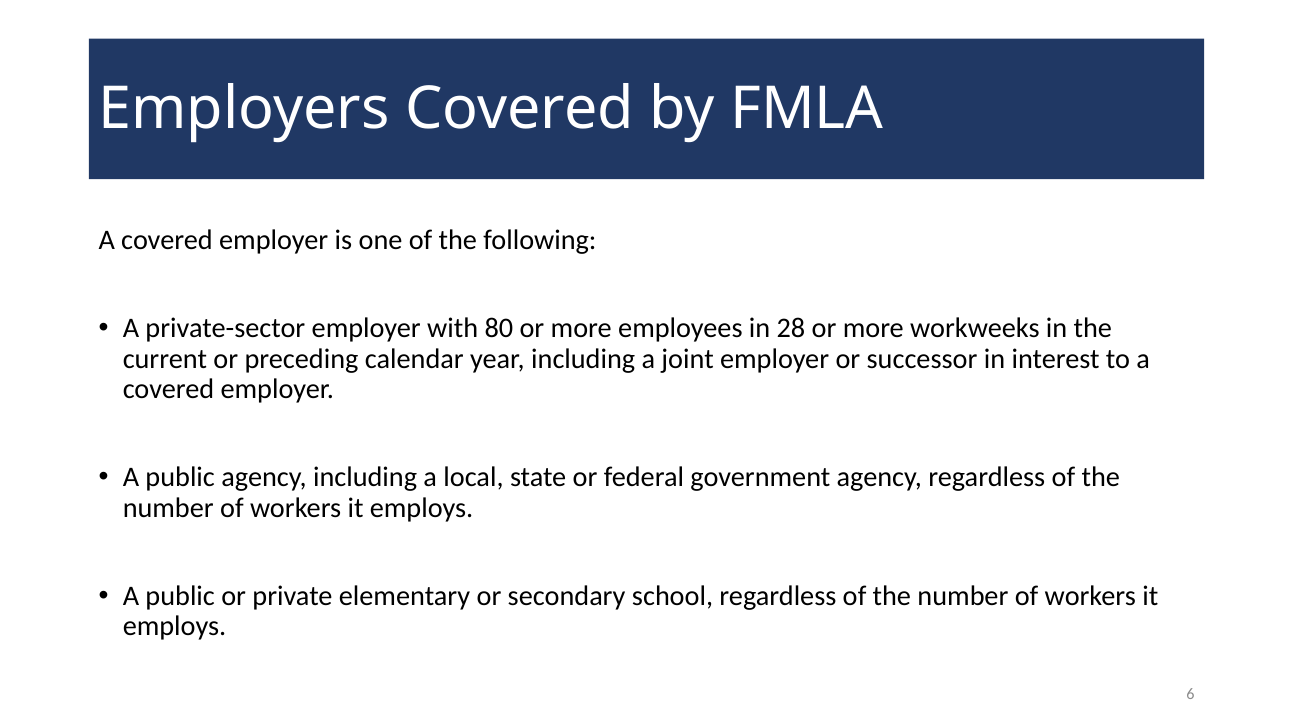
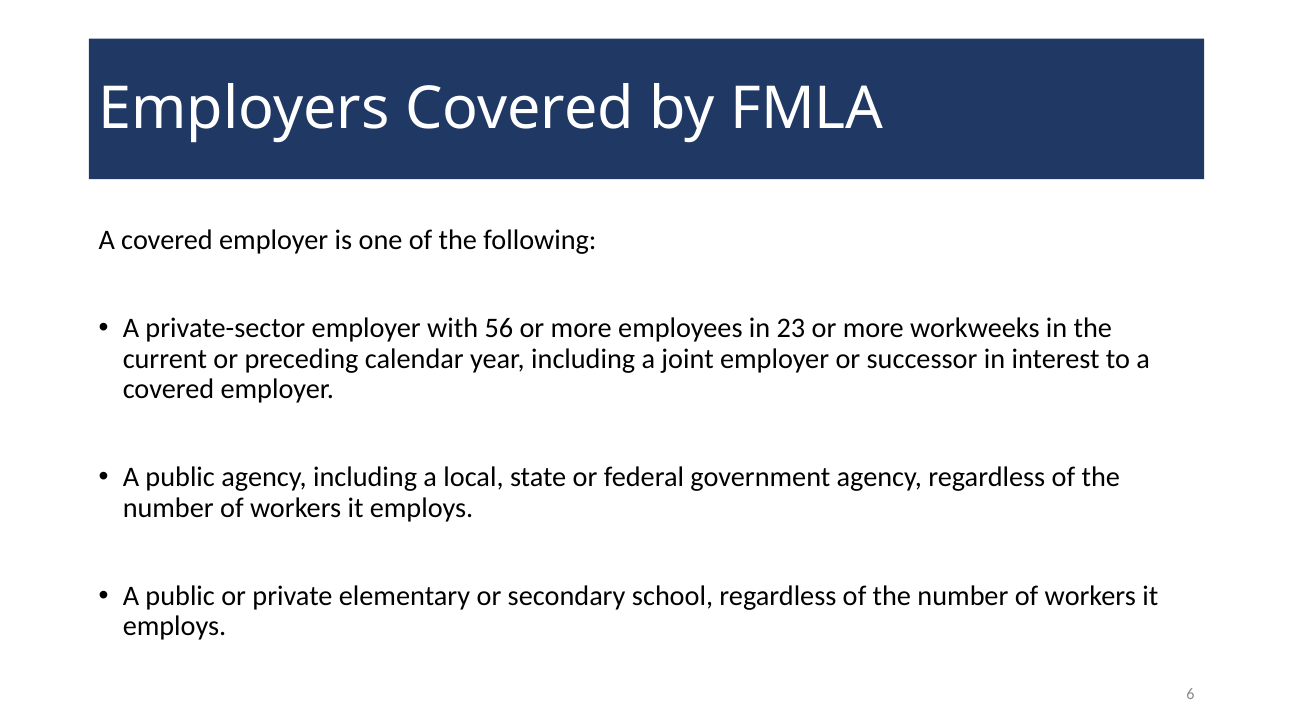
80: 80 -> 56
28: 28 -> 23
